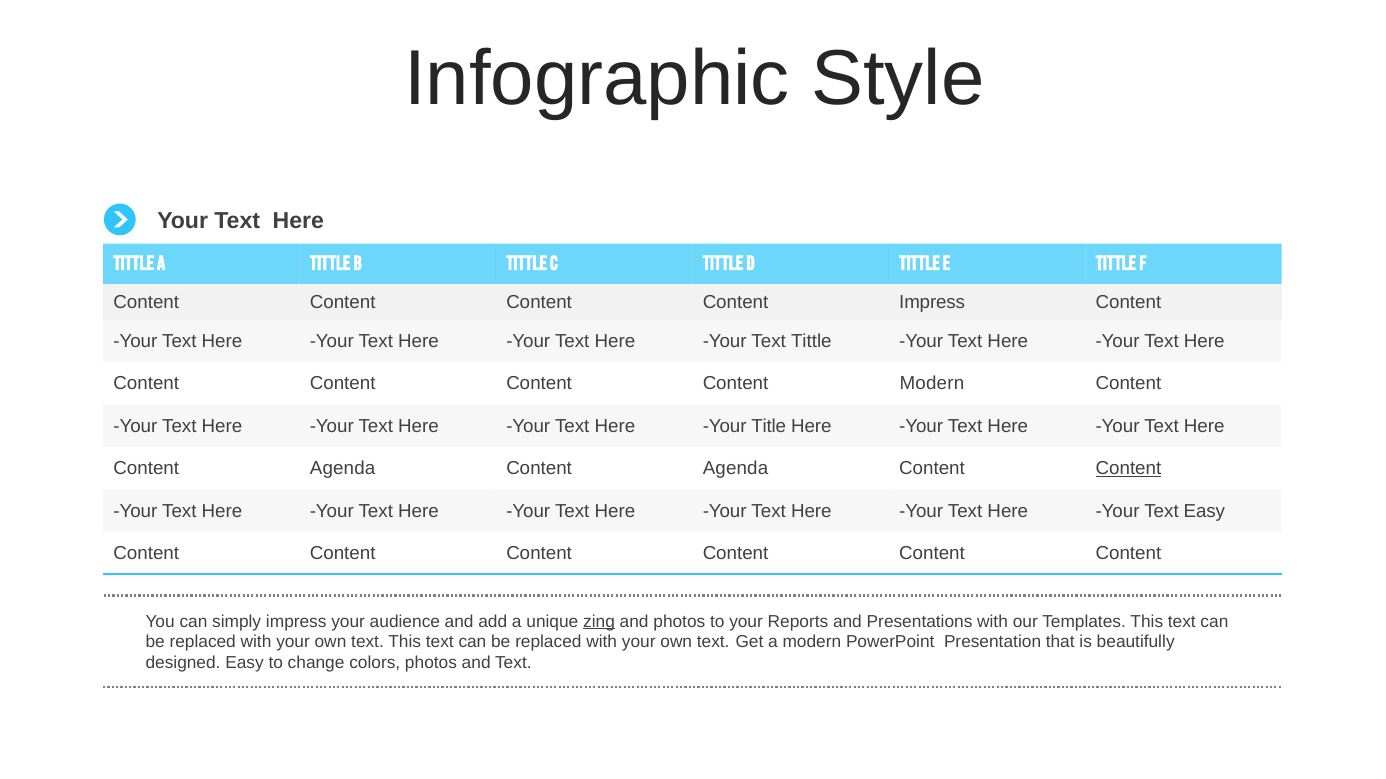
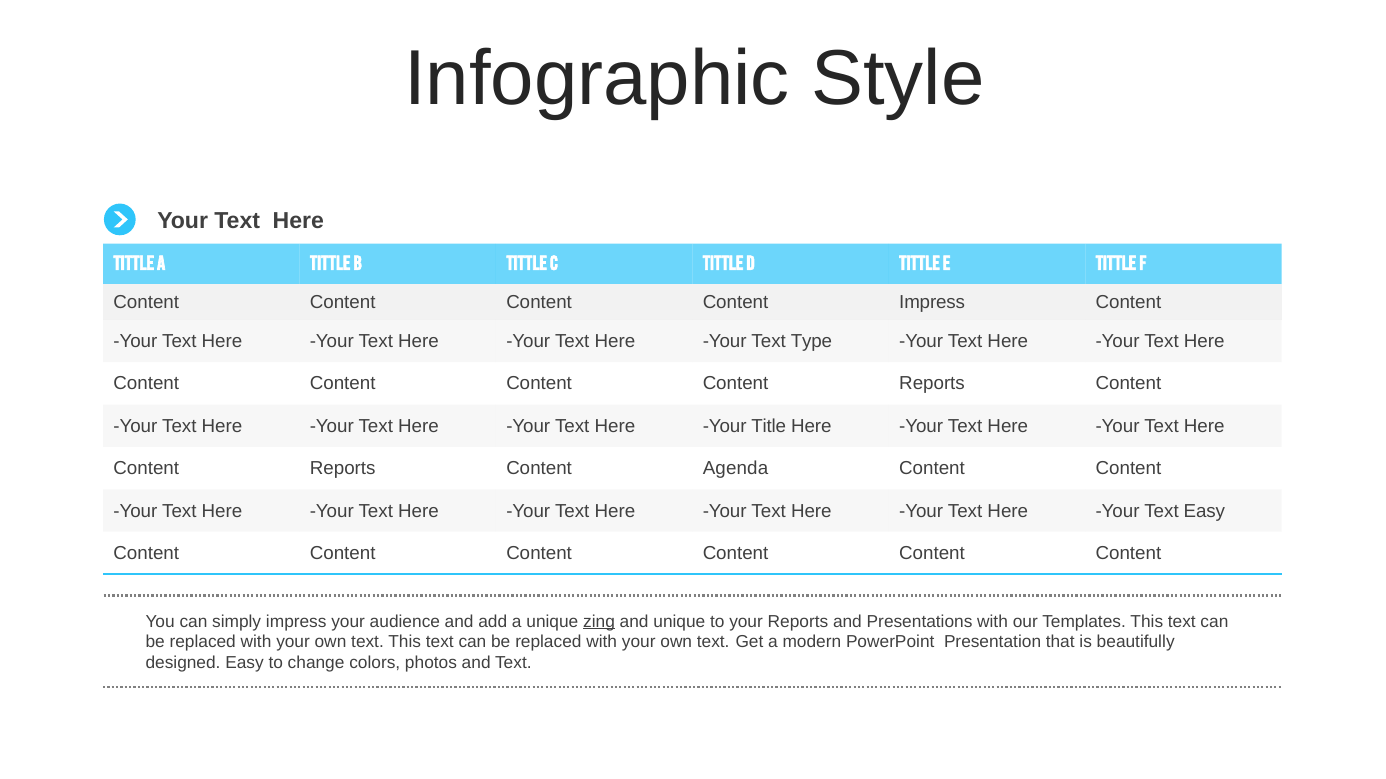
Text Tittle: Tittle -> Type
Content Content Modern: Modern -> Reports
Agenda at (343, 469): Agenda -> Reports
Content at (1128, 469) underline: present -> none
and photos: photos -> unique
